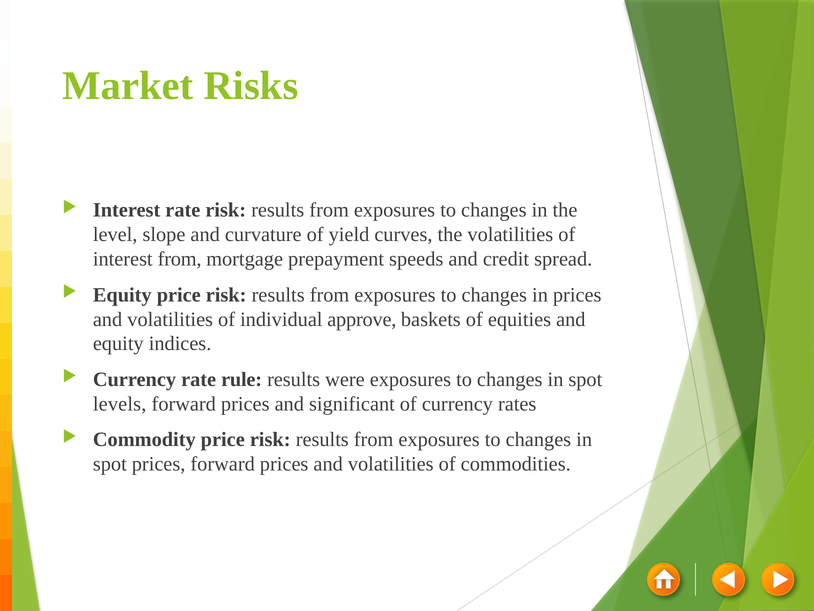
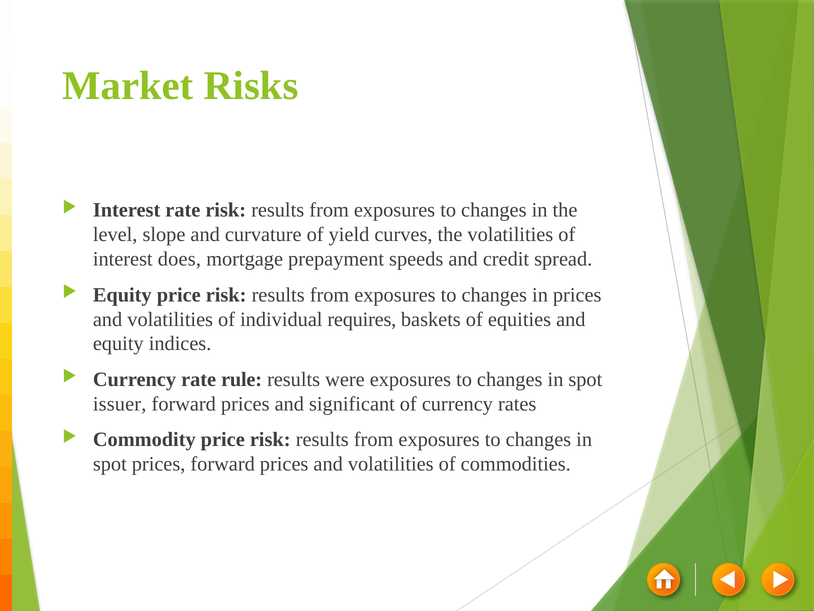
interest from: from -> does
approve: approve -> requires
levels: levels -> issuer
